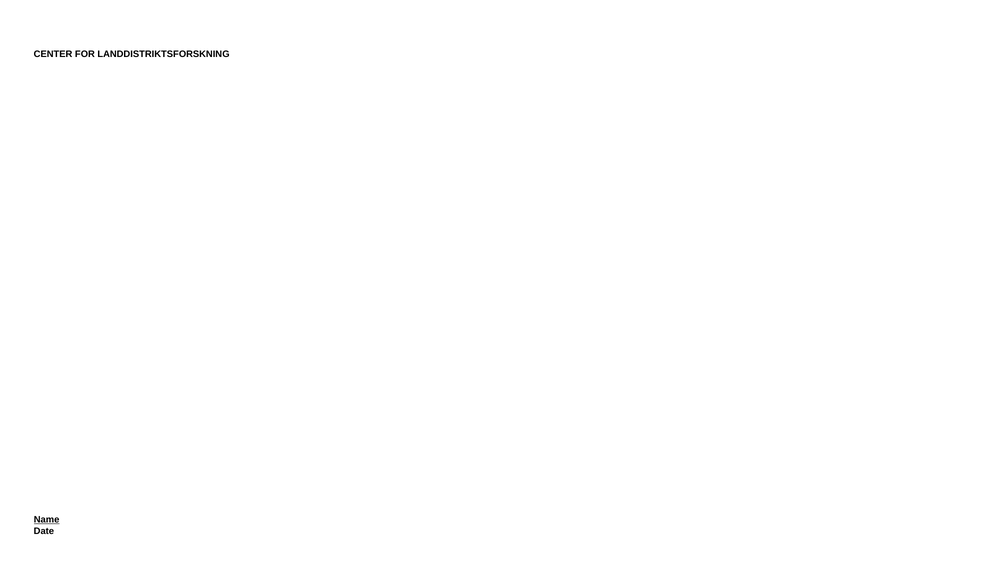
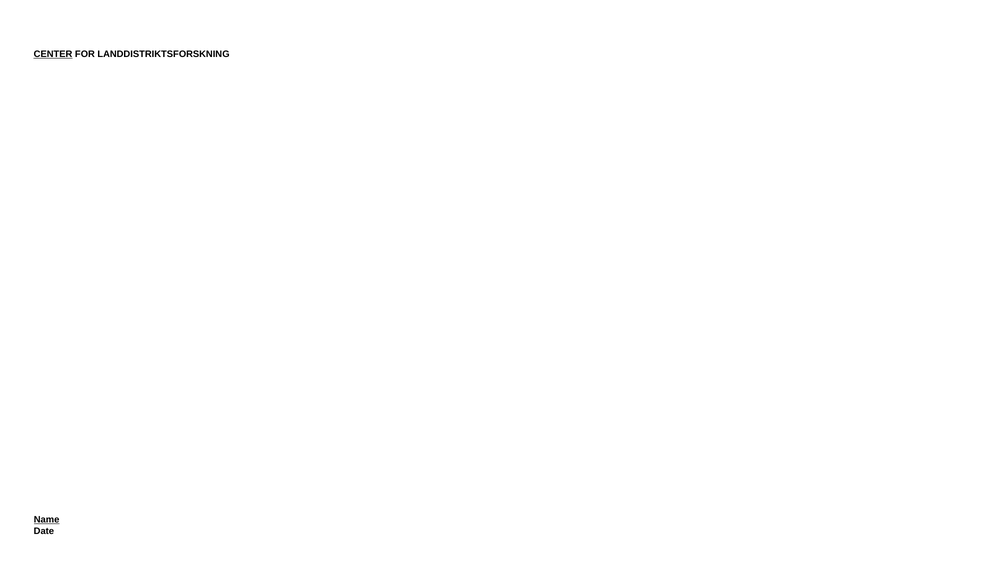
CENTER underline: none -> present
